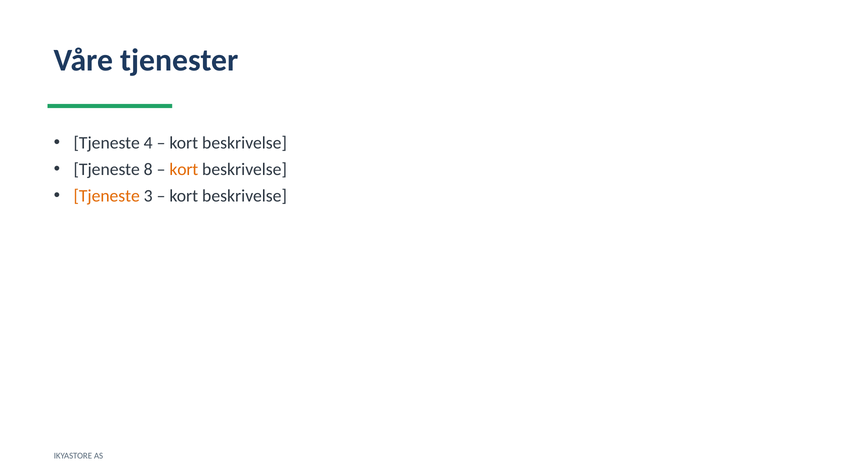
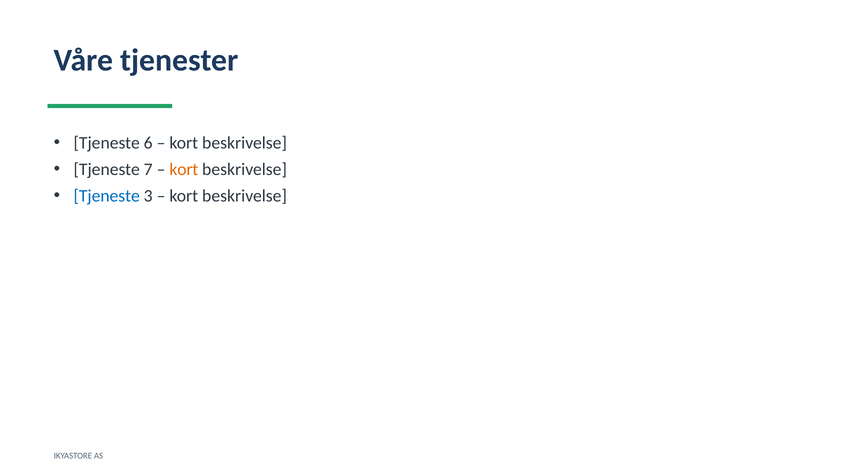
4: 4 -> 6
8: 8 -> 7
Tjeneste at (107, 196) colour: orange -> blue
